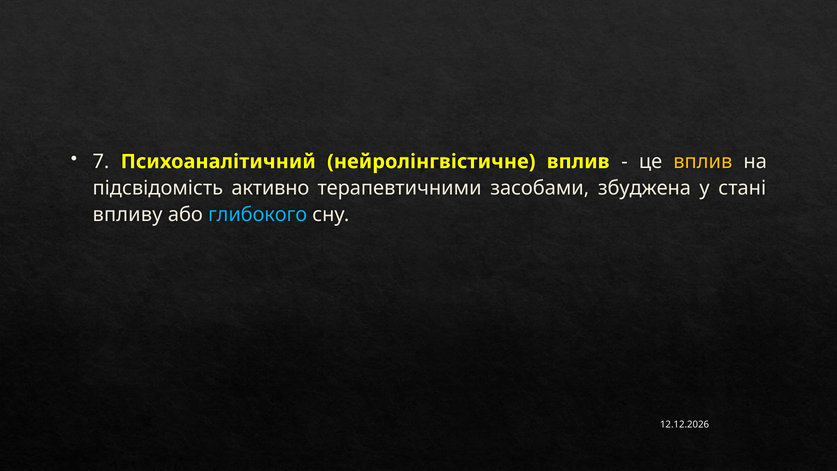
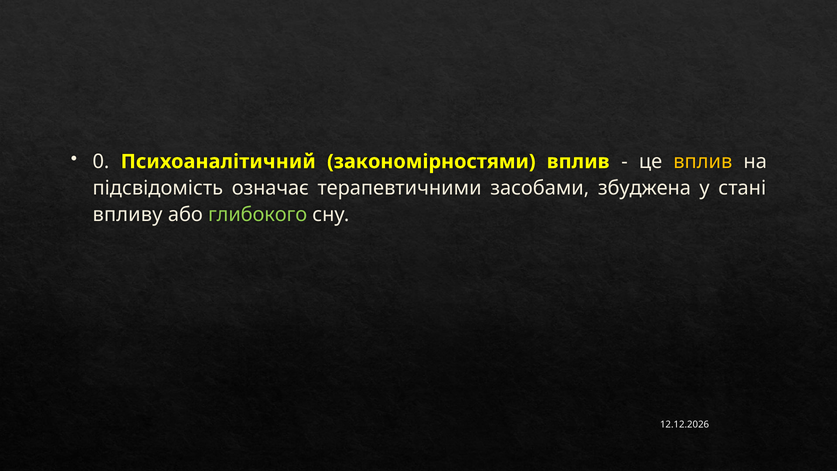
7: 7 -> 0
нейролінгвістичне: нейролінгвістичне -> закономірностями
активно: активно -> означає
глибокого colour: light blue -> light green
